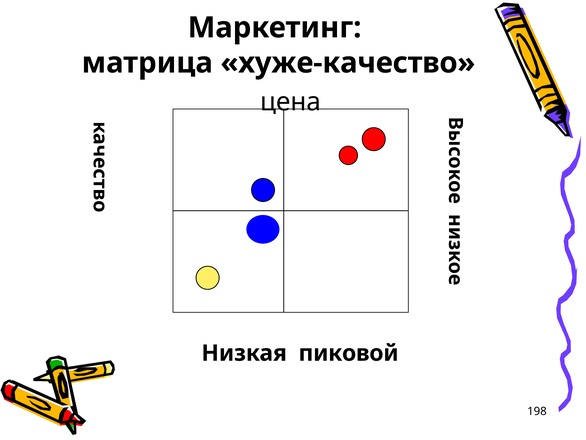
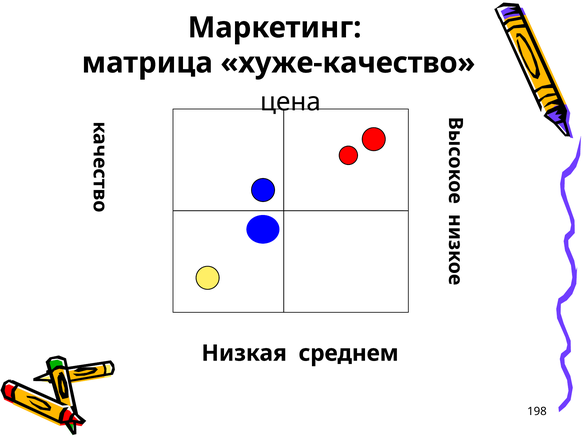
пиковой: пиковой -> среднем
